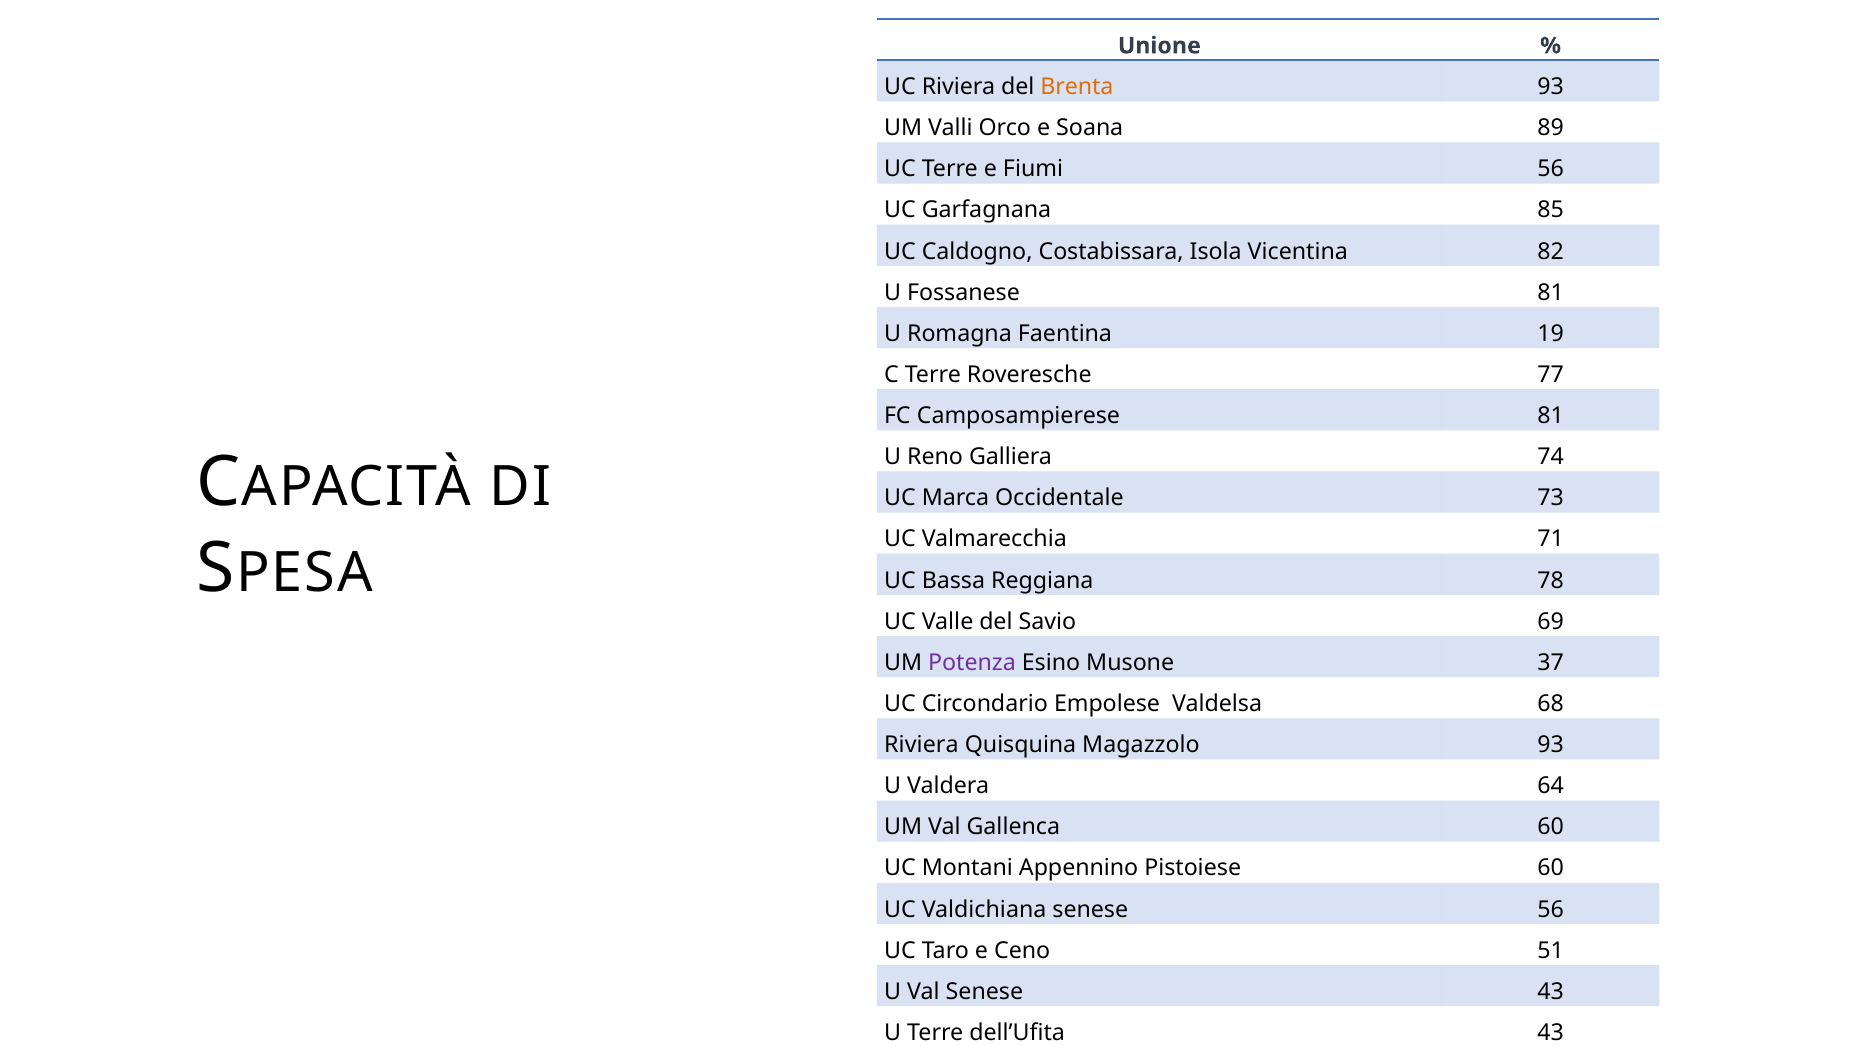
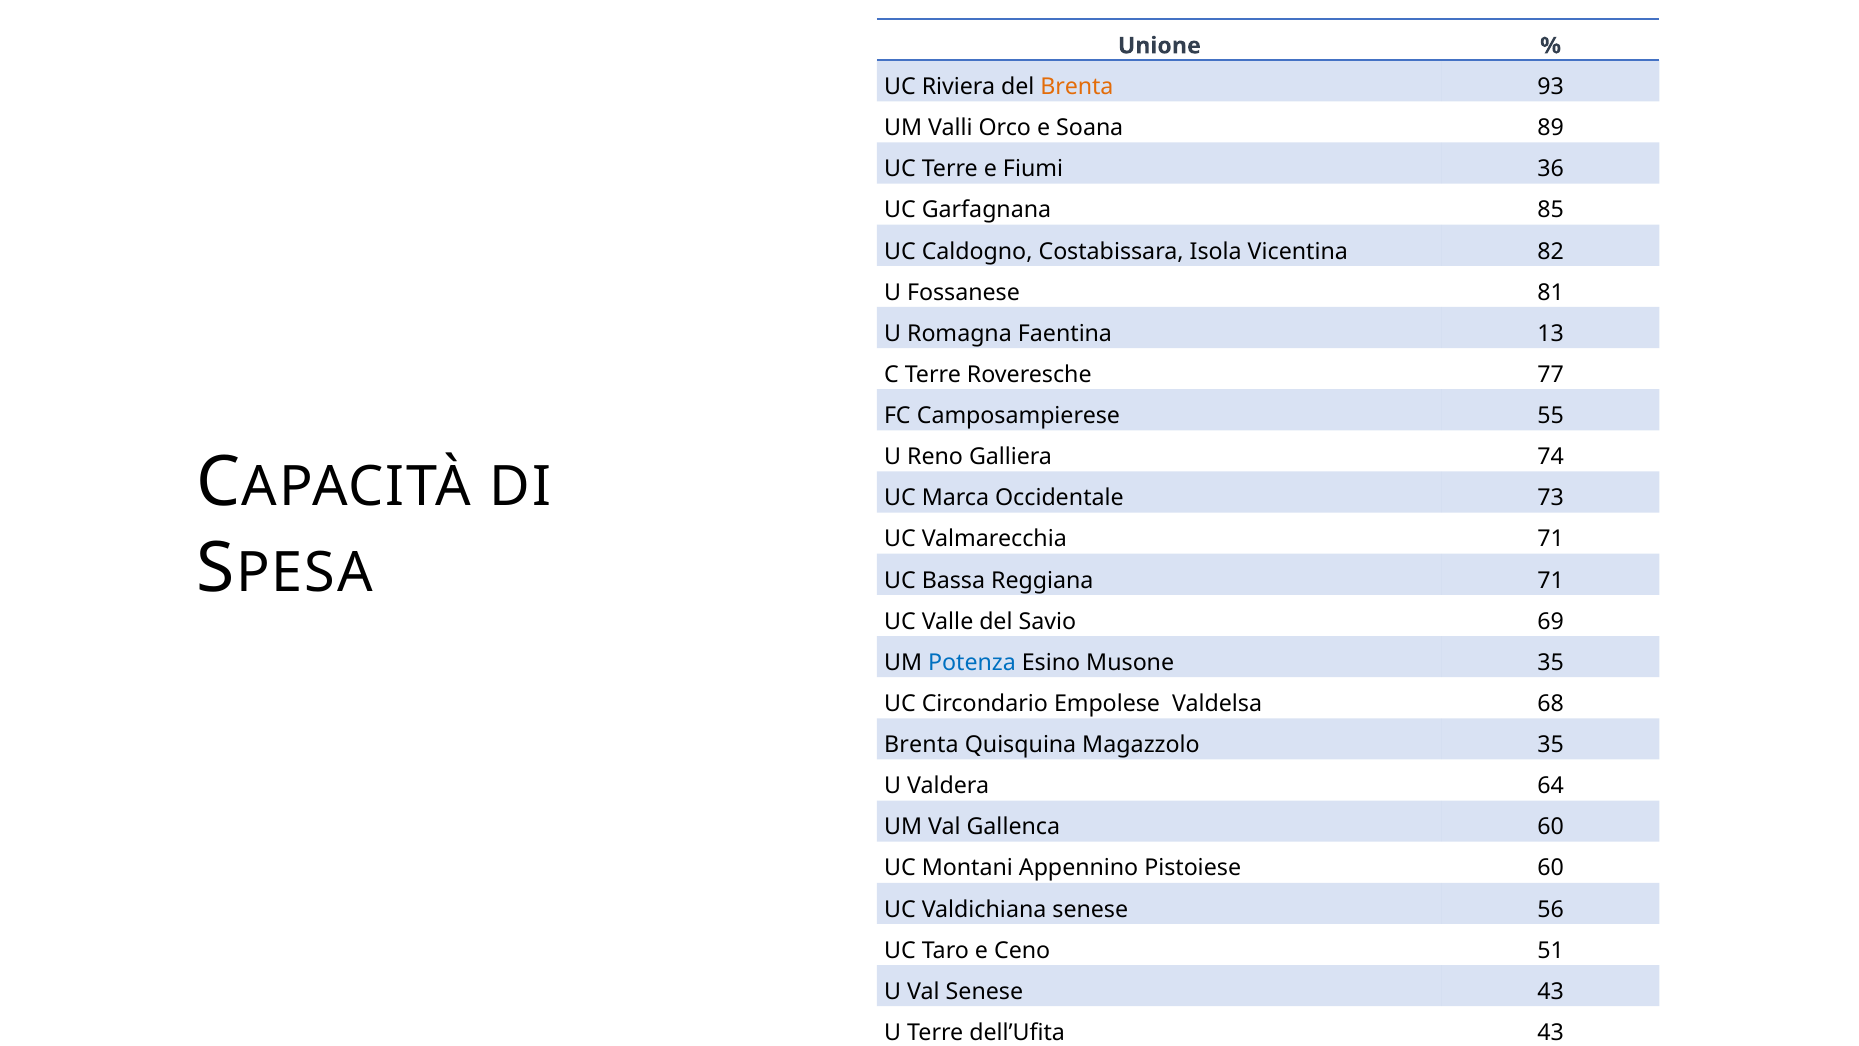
Fiumi 56: 56 -> 36
19: 19 -> 13
Camposampierese 81: 81 -> 55
Reggiana 78: 78 -> 71
Potenza colour: purple -> blue
Musone 37: 37 -> 35
Riviera at (921, 745): Riviera -> Brenta
Magazzolo 93: 93 -> 35
